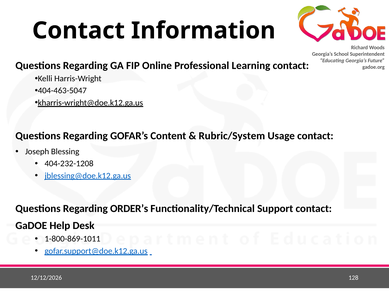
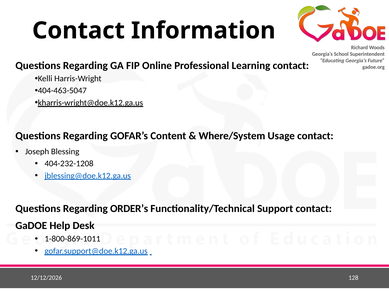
Rubric/System: Rubric/System -> Where/System
